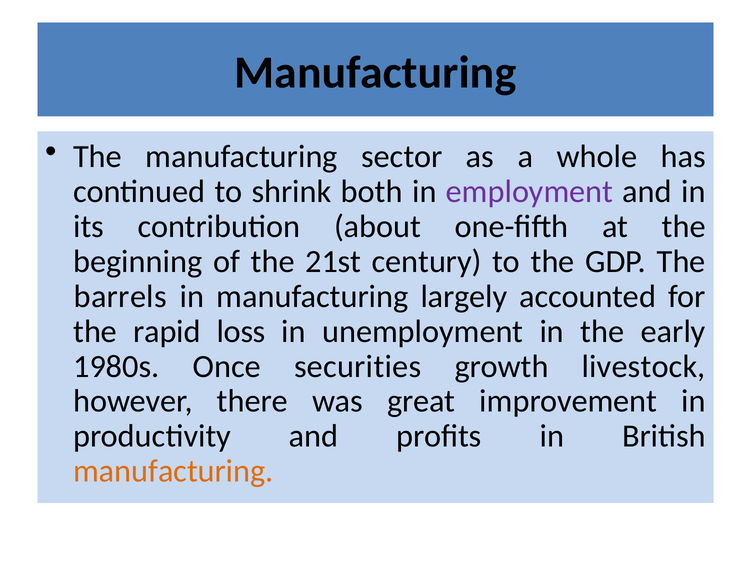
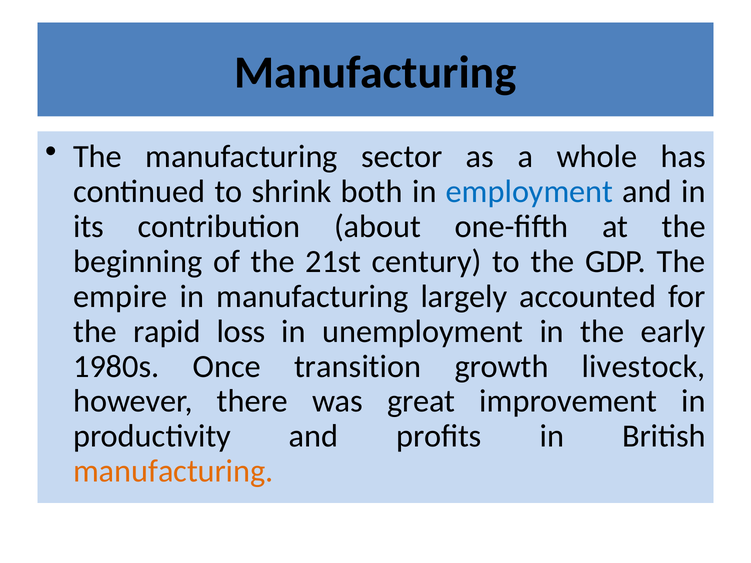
employment colour: purple -> blue
barrels: barrels -> empire
securities: securities -> transition
